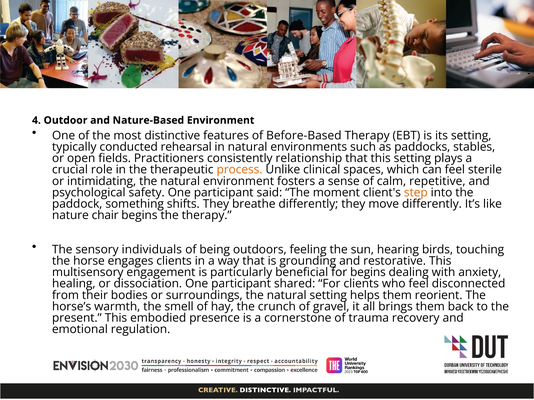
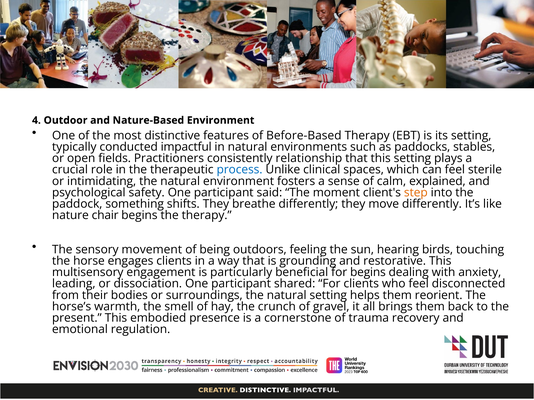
rehearsal: rehearsal -> impactful
process colour: orange -> blue
repetitive: repetitive -> explained
individuals: individuals -> movement
healing: healing -> leading
